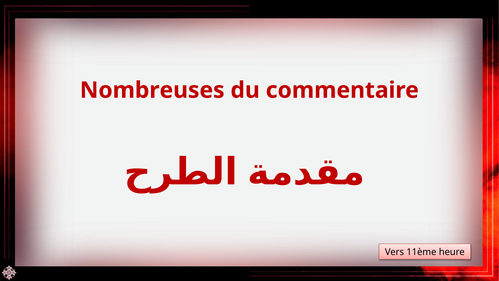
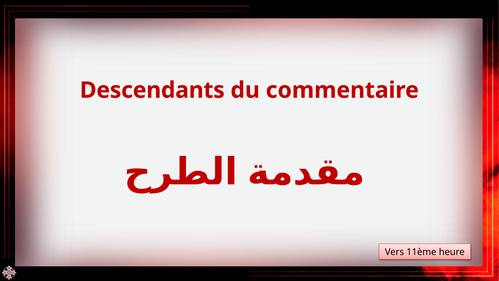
Nombreuses: Nombreuses -> Descendants
